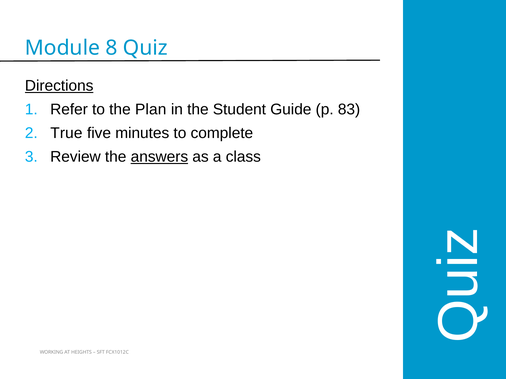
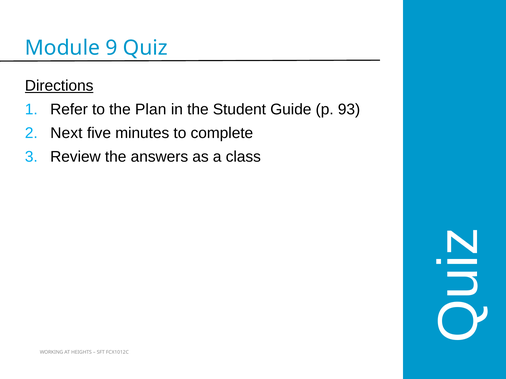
8: 8 -> 9
83: 83 -> 93
True: True -> Next
answers underline: present -> none
